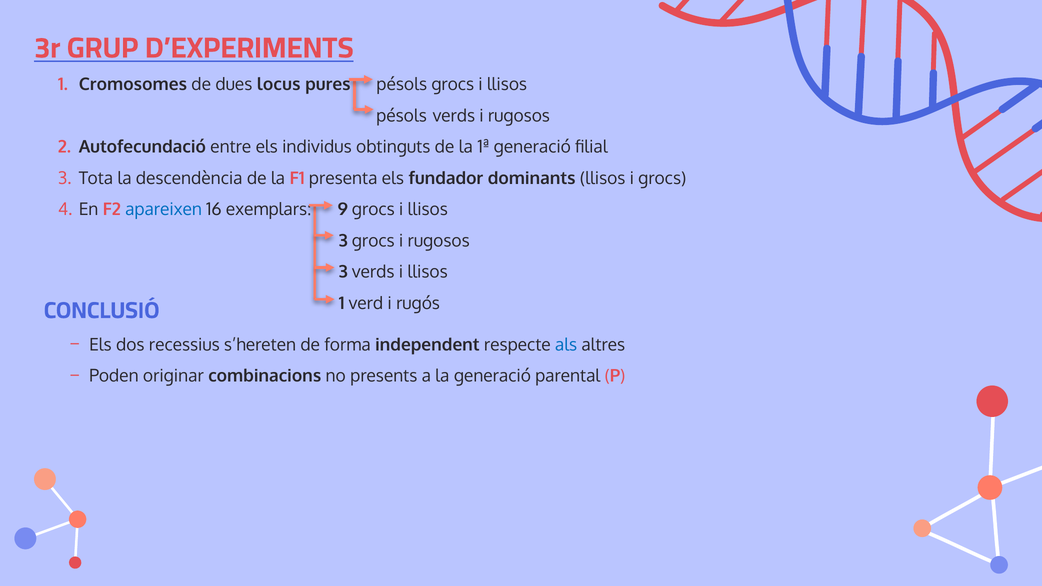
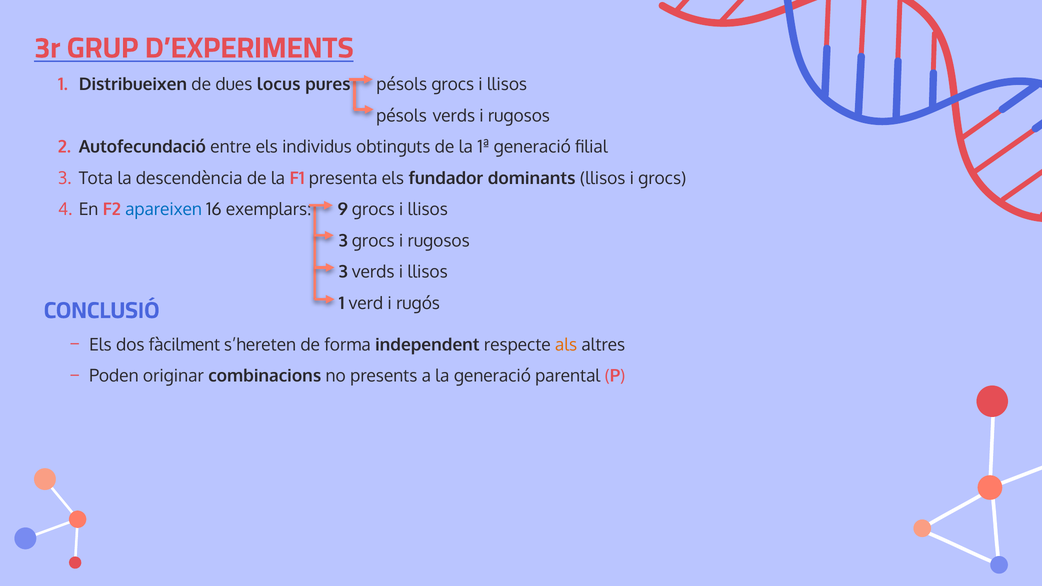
Cromosomes: Cromosomes -> Distribueixen
recessius: recessius -> fàcilment
als colour: blue -> orange
